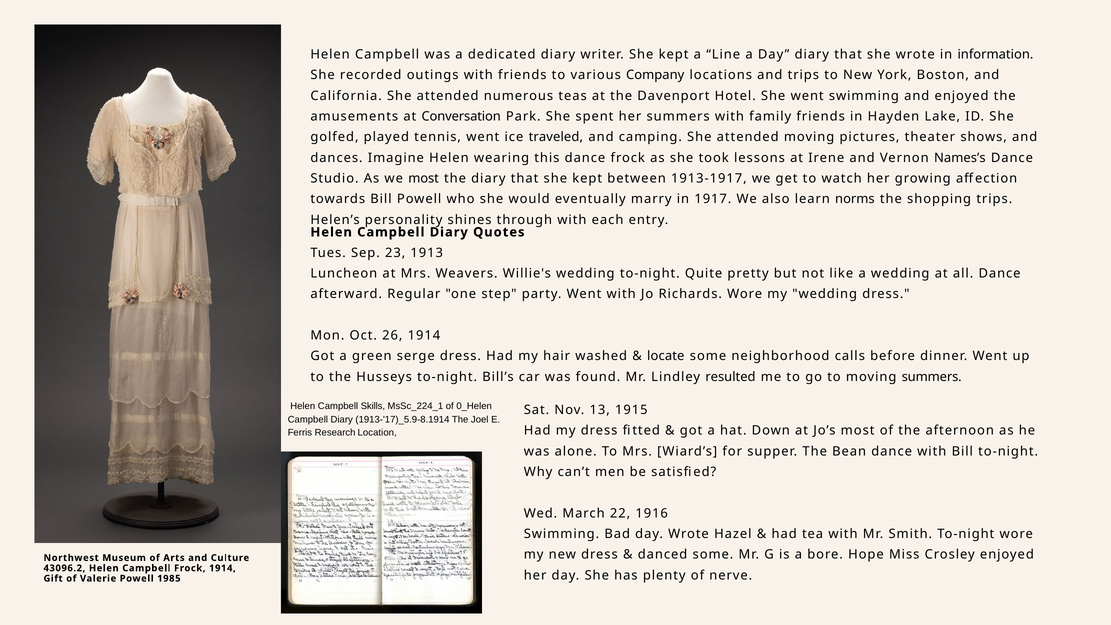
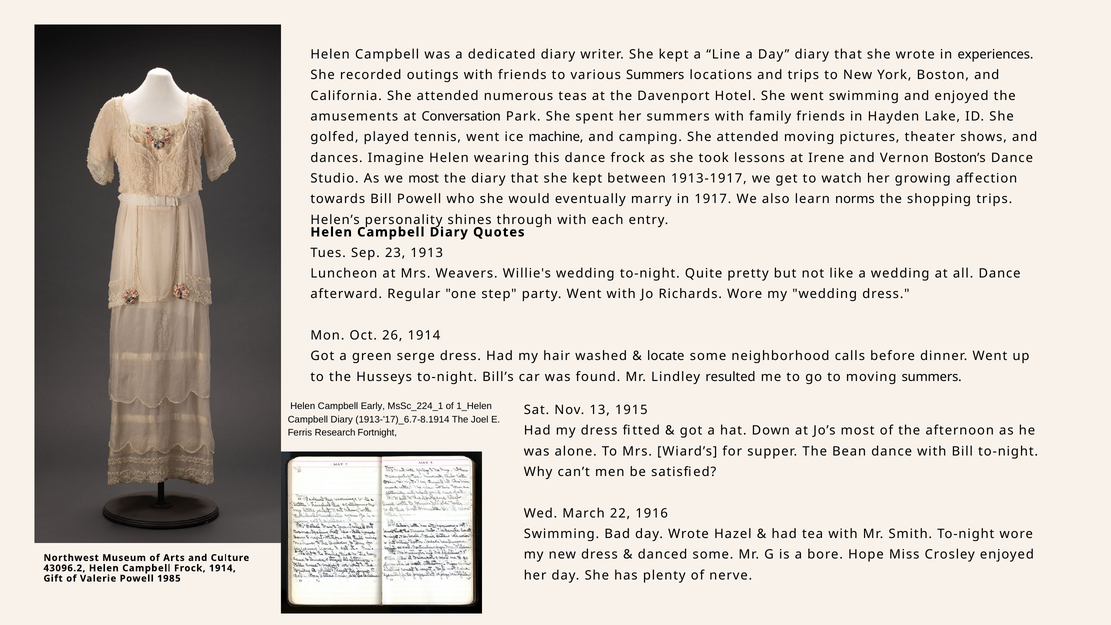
information: information -> experiences
various Company: Company -> Summers
traveled: traveled -> machine
Names’s: Names’s -> Boston’s
Skills: Skills -> Early
0_Helen: 0_Helen -> 1_Helen
1913-'17)_5.9-8.1914: 1913-'17)_5.9-8.1914 -> 1913-'17)_6.7-8.1914
Location: Location -> Fortnight
